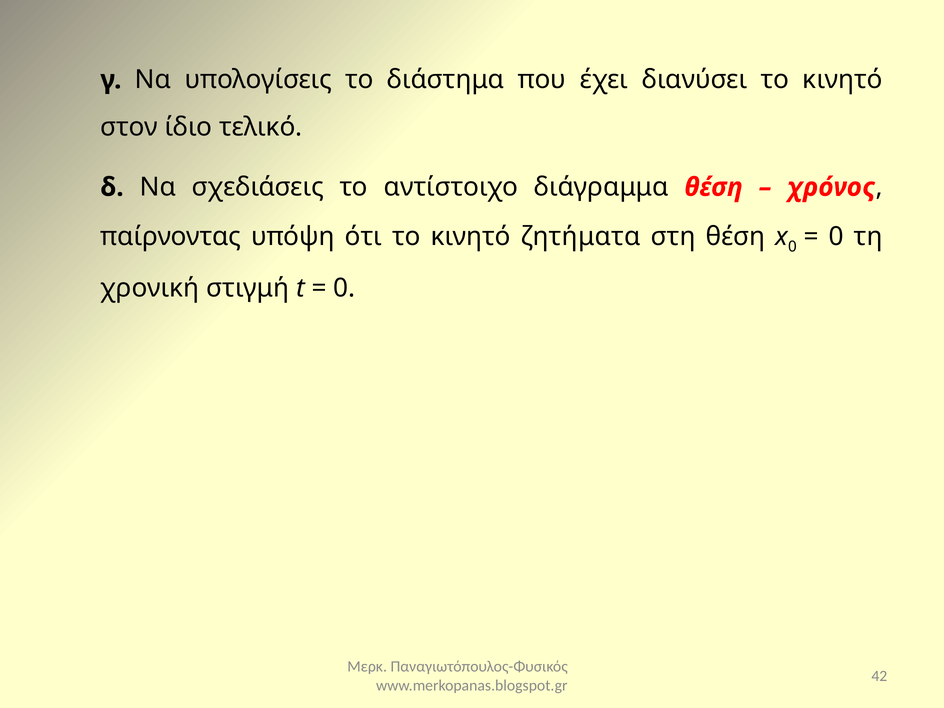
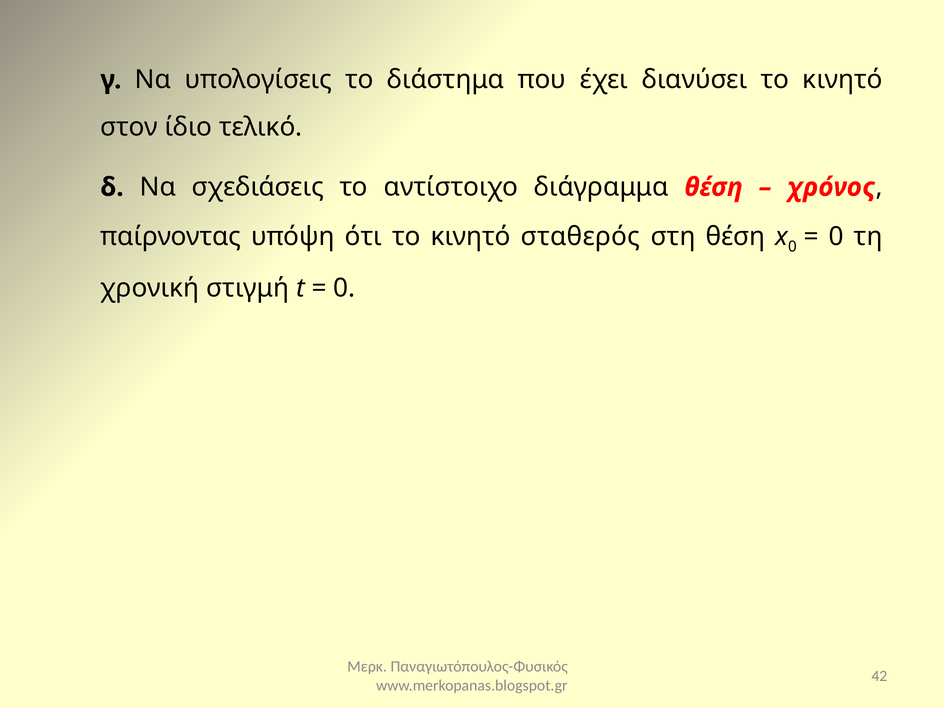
ζητήματα: ζητήματα -> σταθερός
